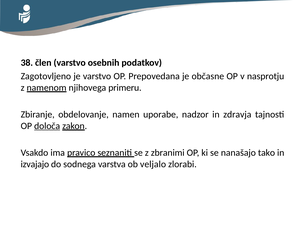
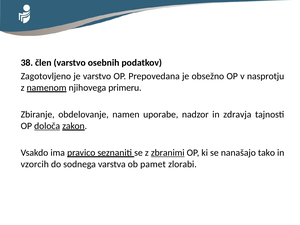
občasne: občasne -> obsežno
zbranimi underline: none -> present
izvajajo: izvajajo -> vzorcih
veljalo: veljalo -> pamet
